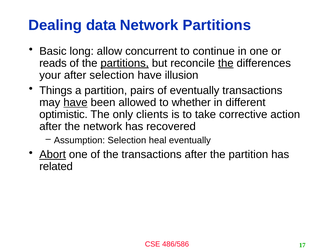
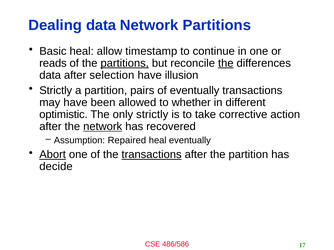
Basic long: long -> heal
concurrent: concurrent -> timestamp
your at (50, 75): your -> data
Things at (56, 91): Things -> Strictly
have at (75, 103) underline: present -> none
only clients: clients -> strictly
network at (103, 127) underline: none -> present
Assumption Selection: Selection -> Repaired
transactions at (152, 155) underline: none -> present
related: related -> decide
